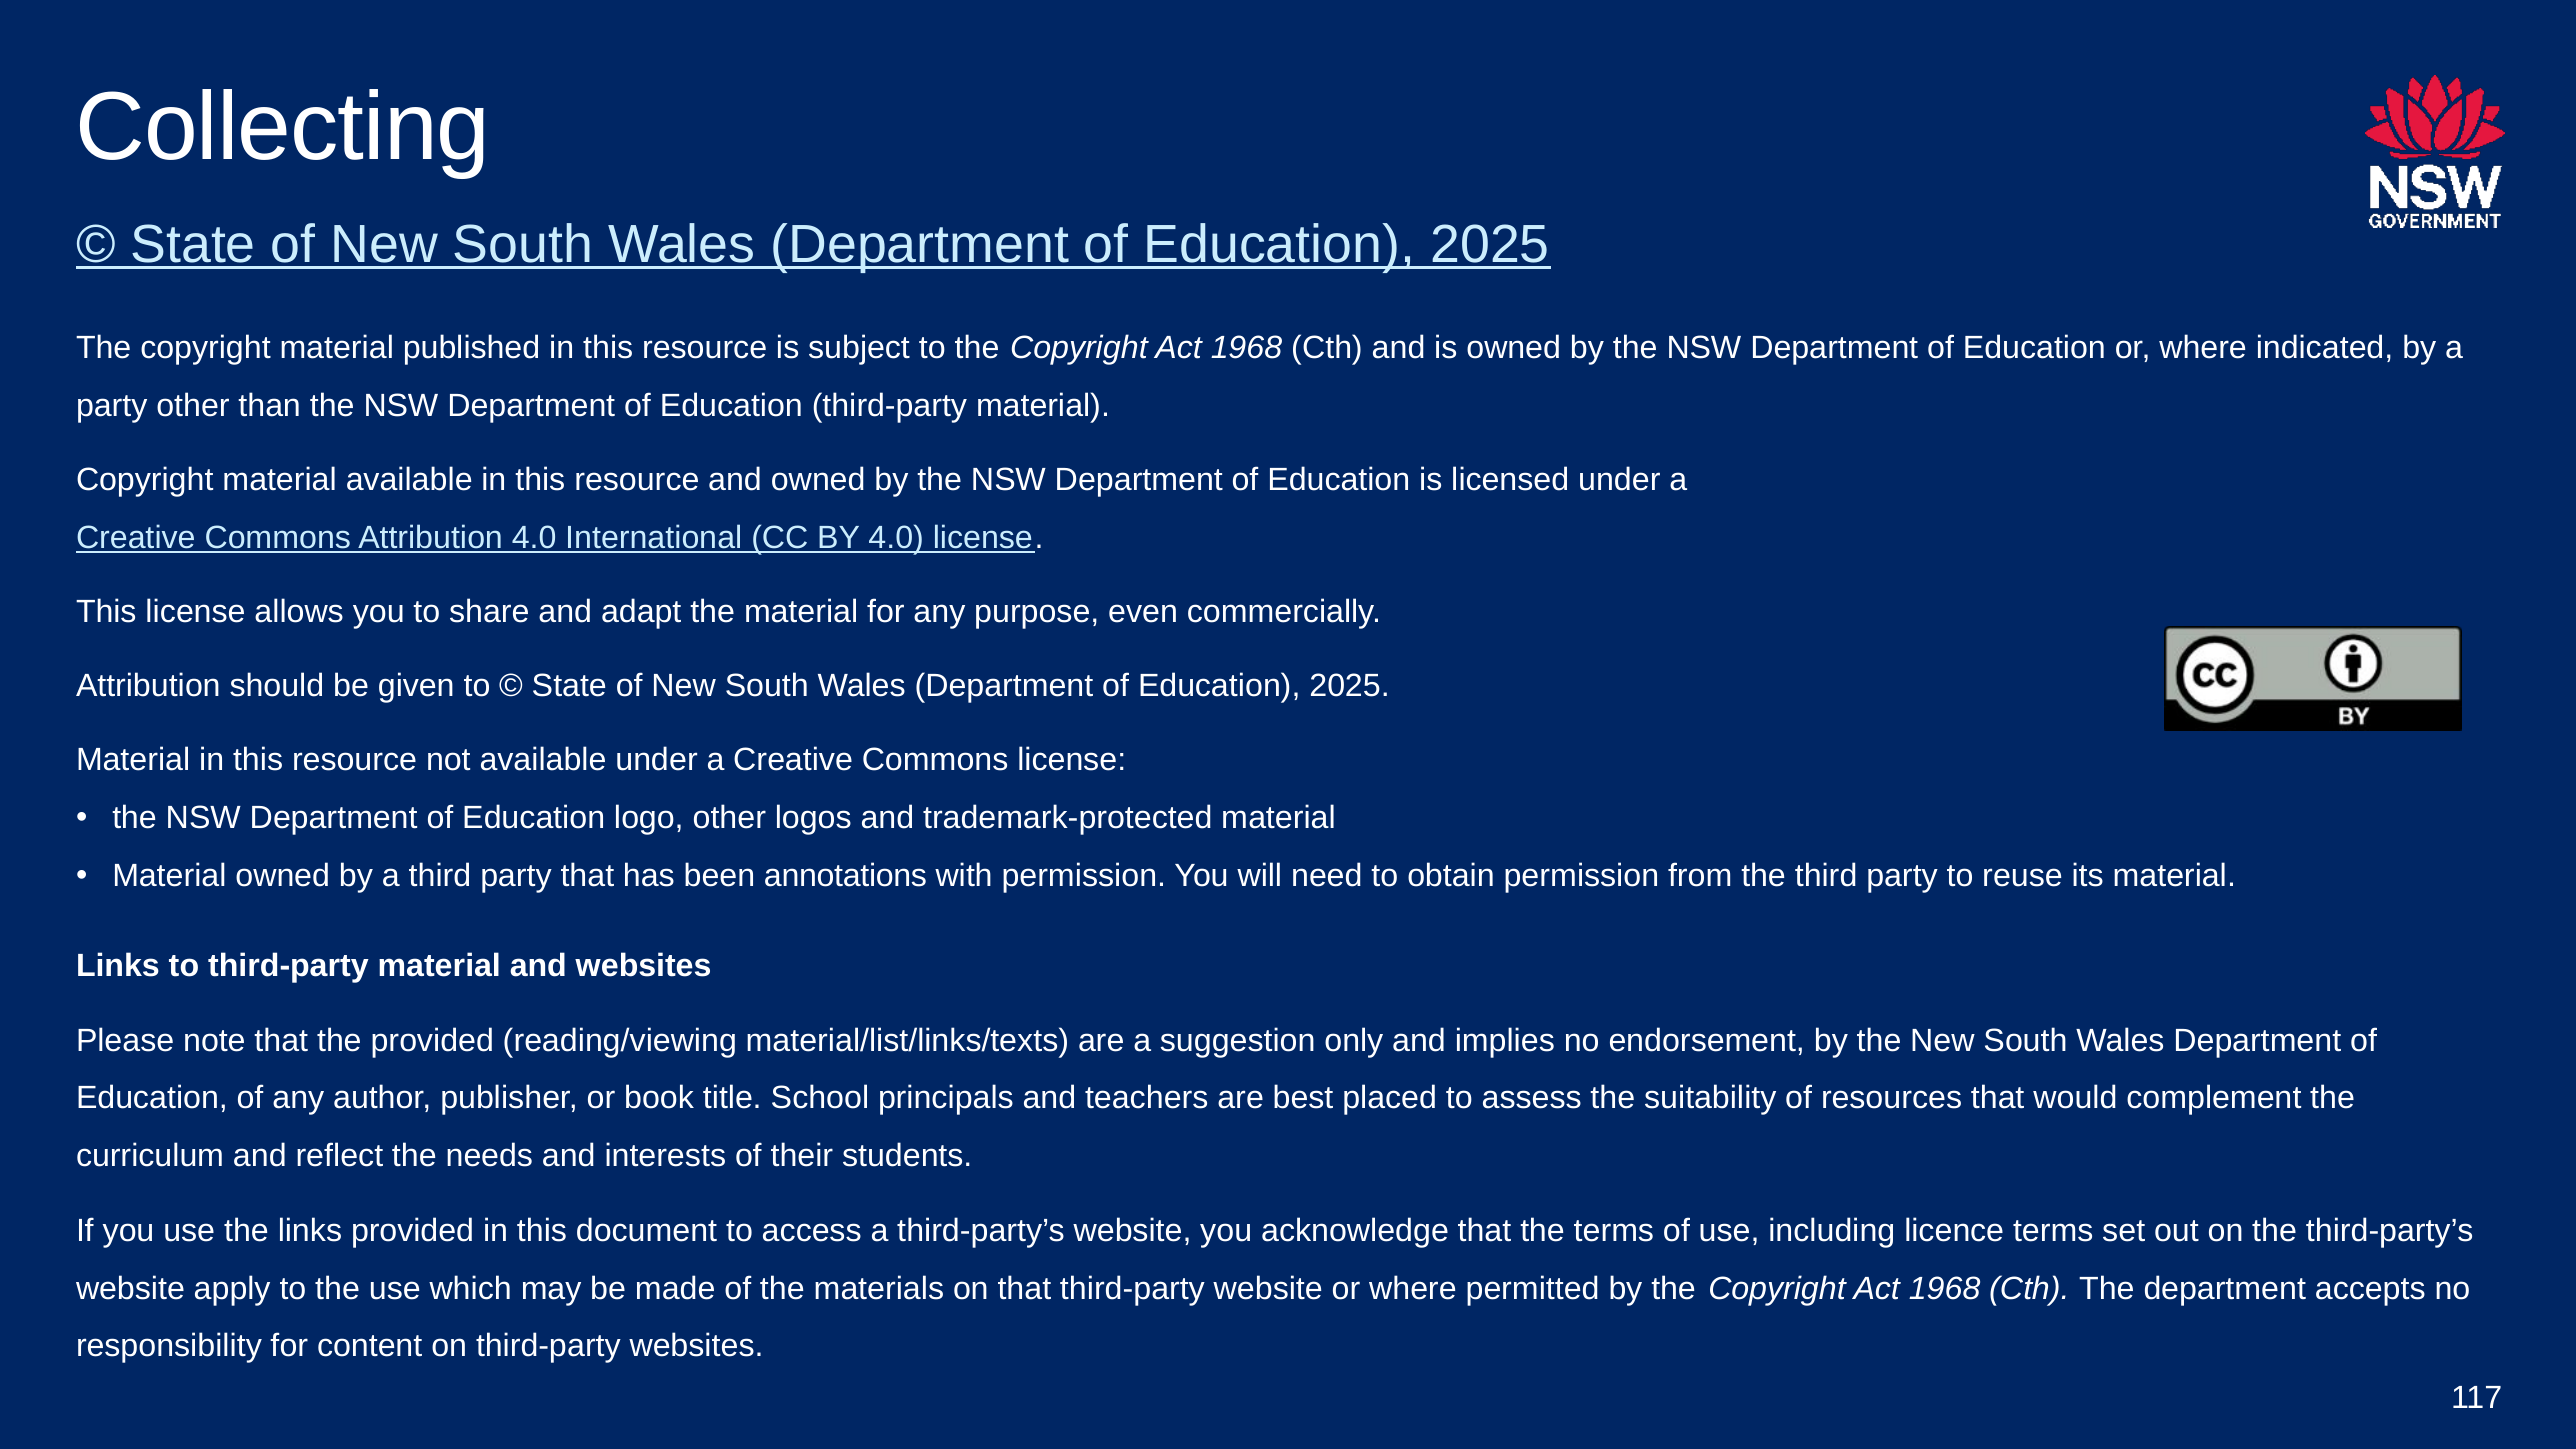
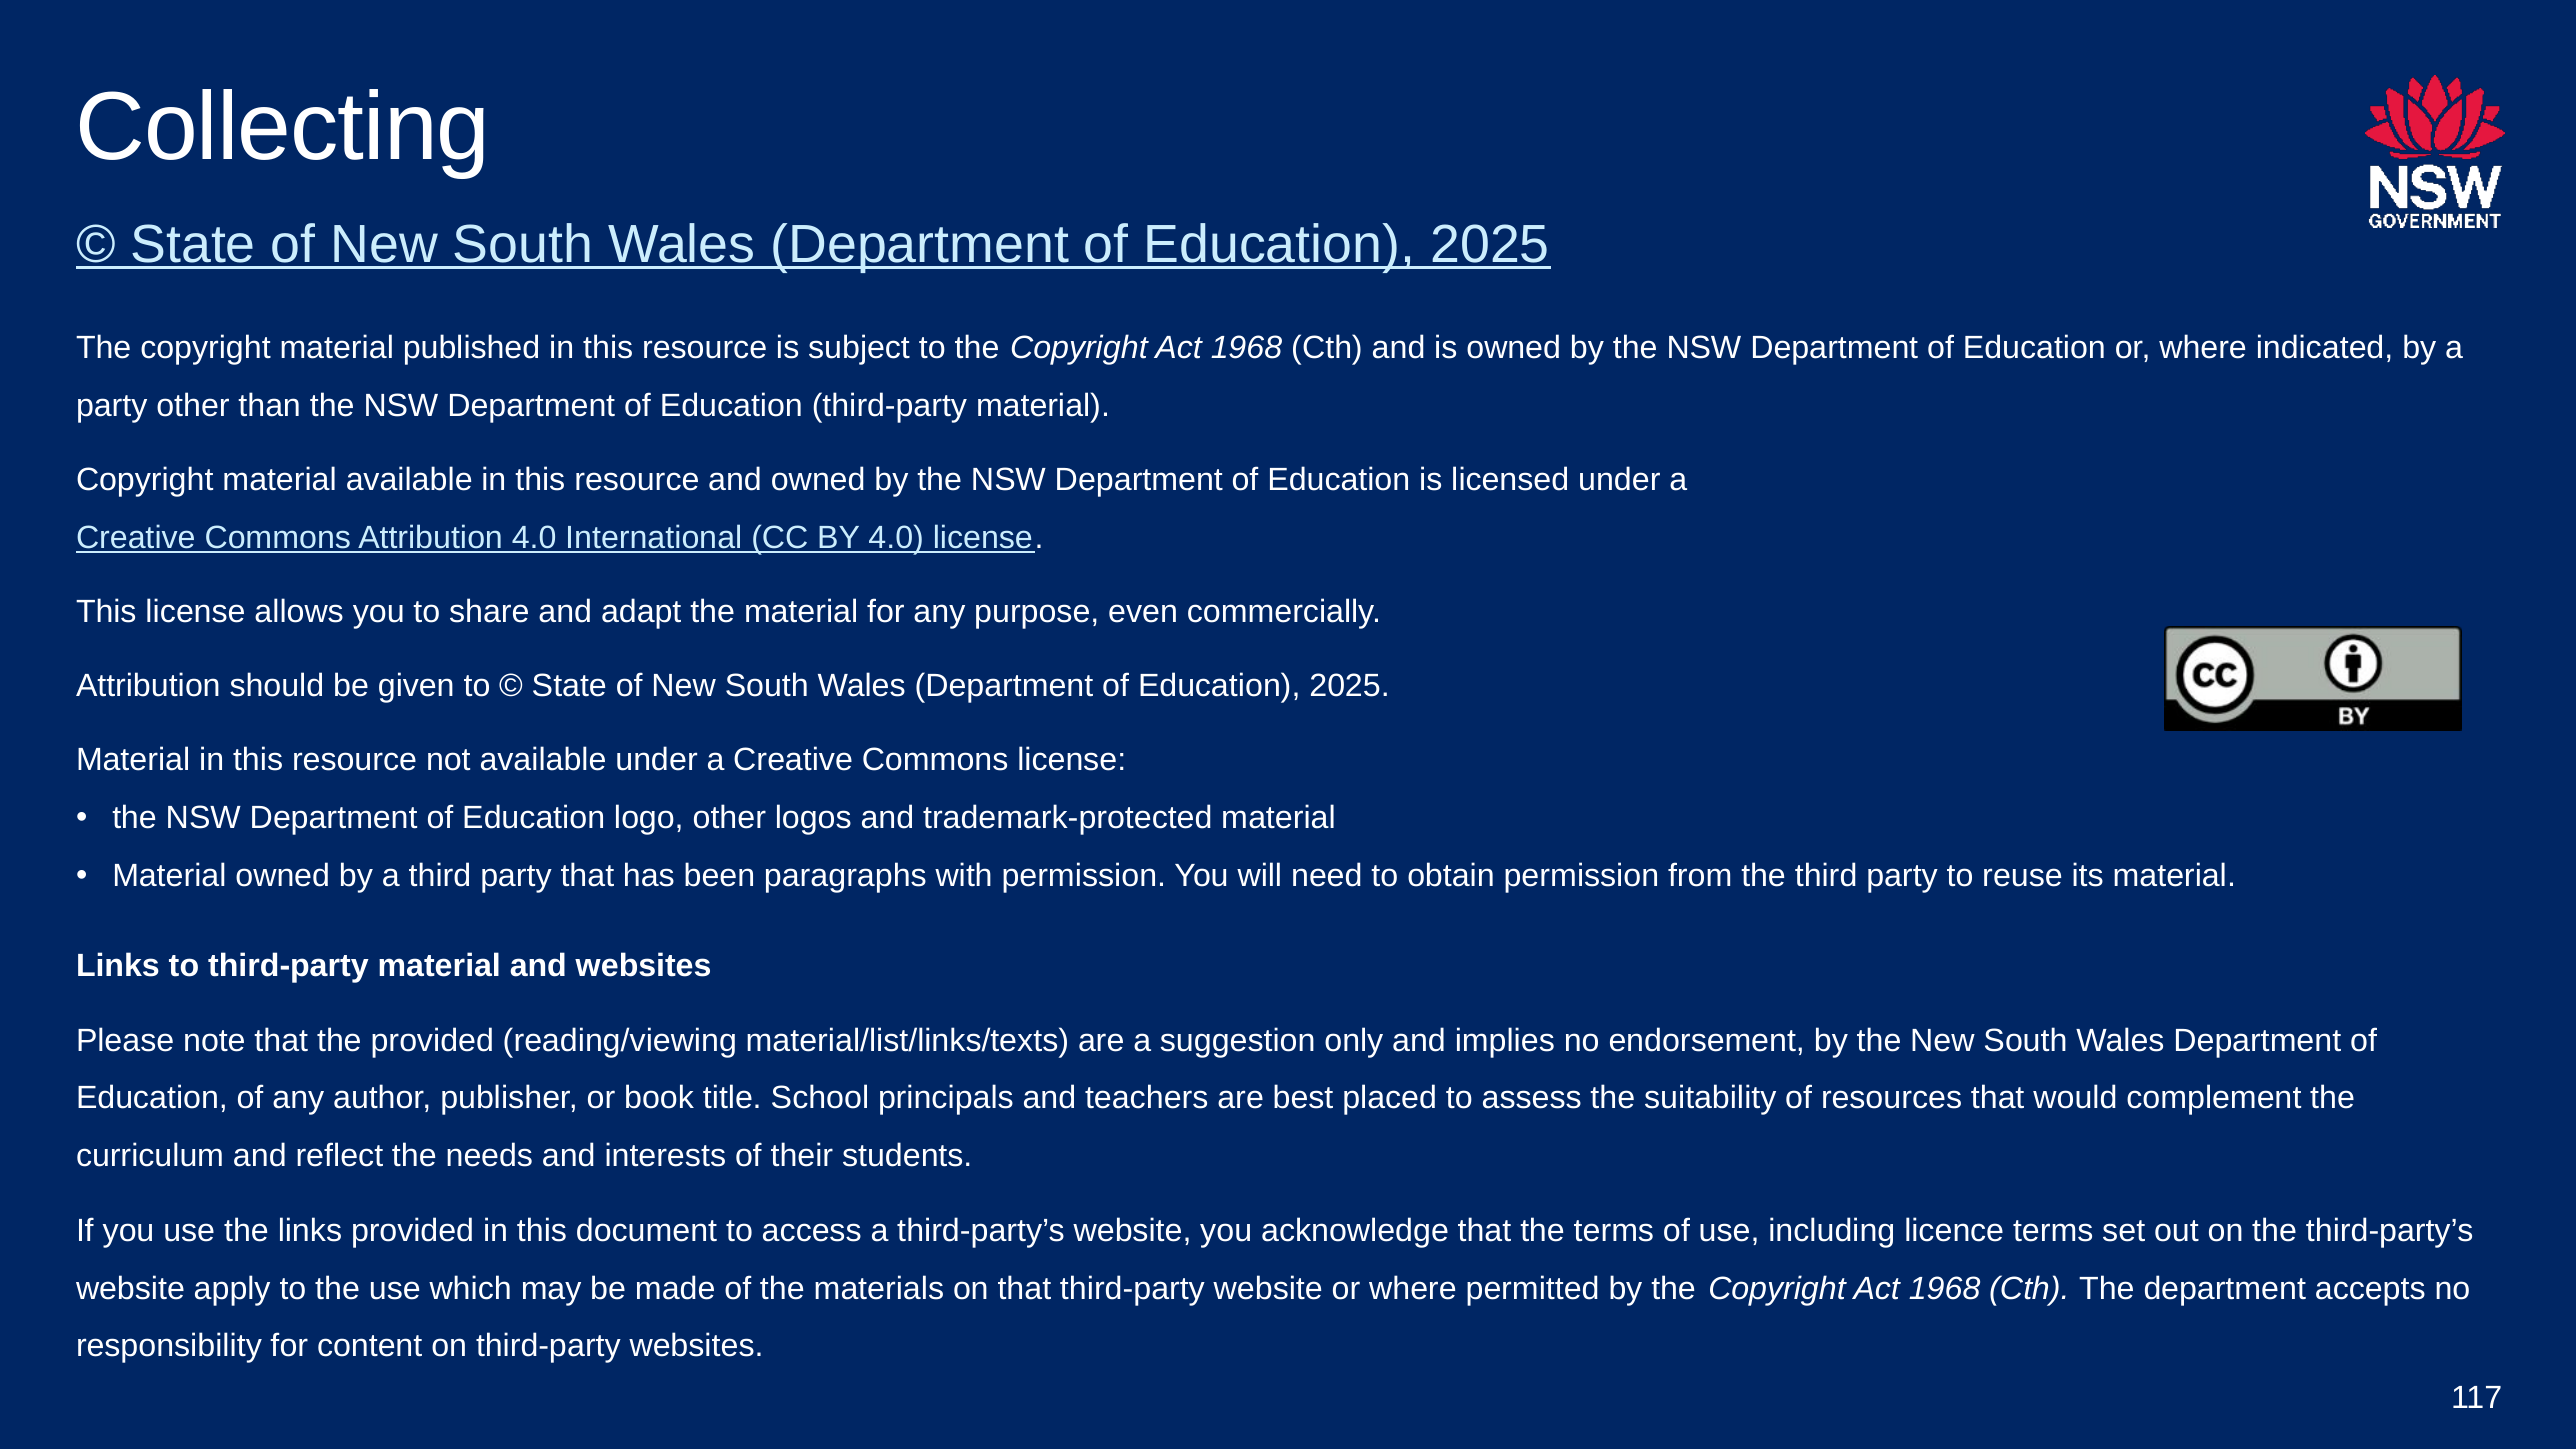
annotations: annotations -> paragraphs
